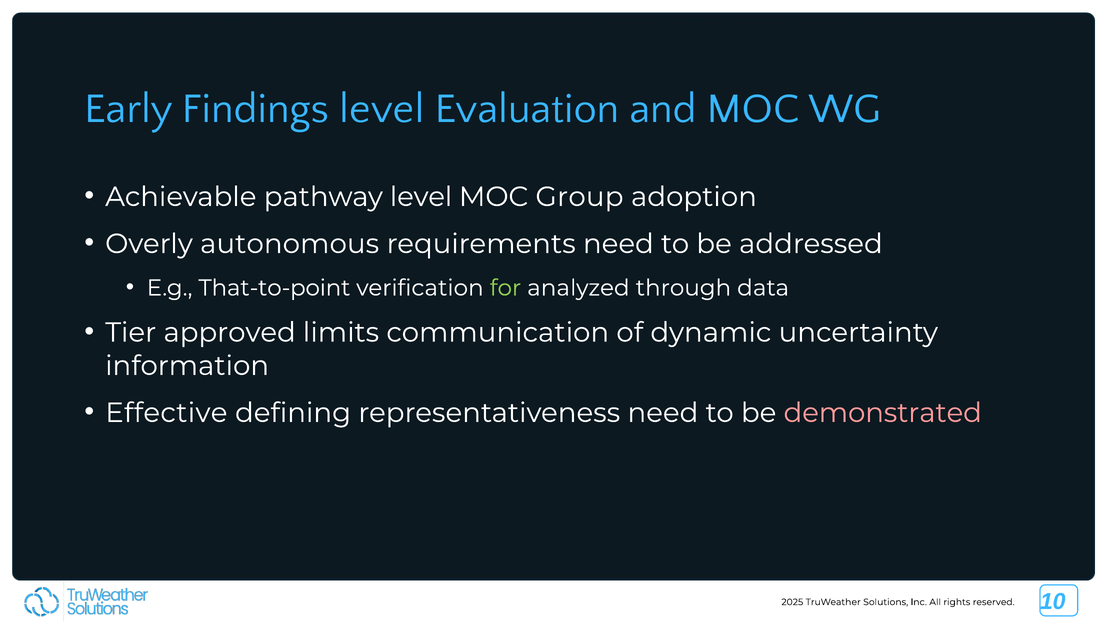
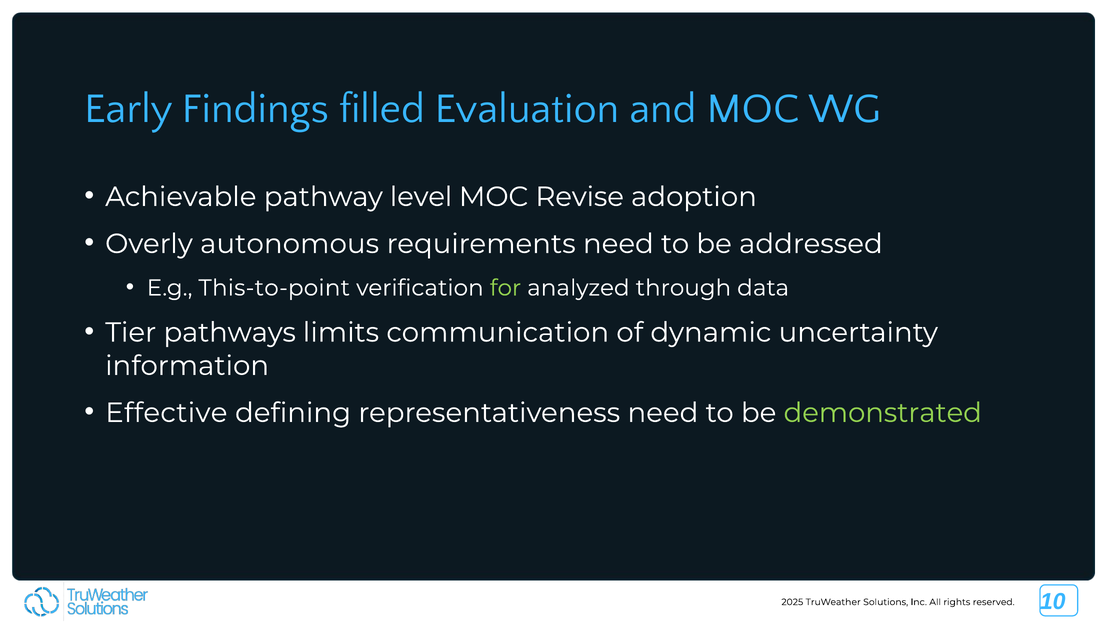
Findings level: level -> filled
Group: Group -> Revise
That-to-point: That-to-point -> This-to-point
approved: approved -> pathways
demonstrated colour: pink -> light green
